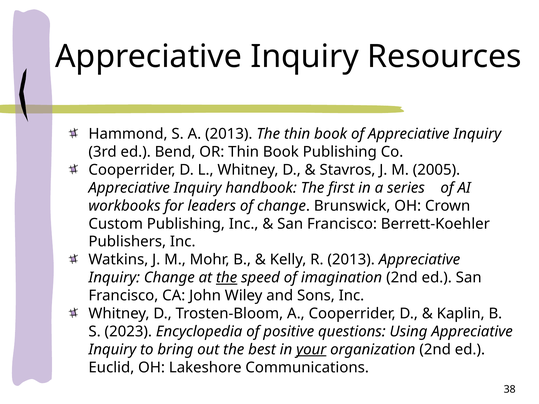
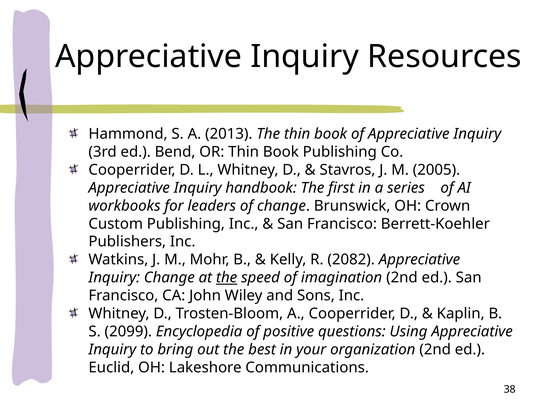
R 2013: 2013 -> 2082
2023: 2023 -> 2099
your underline: present -> none
